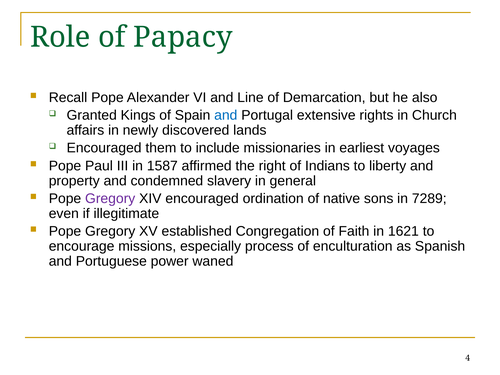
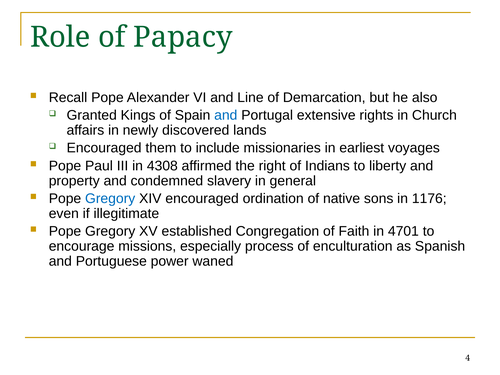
1587: 1587 -> 4308
Gregory at (110, 199) colour: purple -> blue
7289: 7289 -> 1176
1621: 1621 -> 4701
